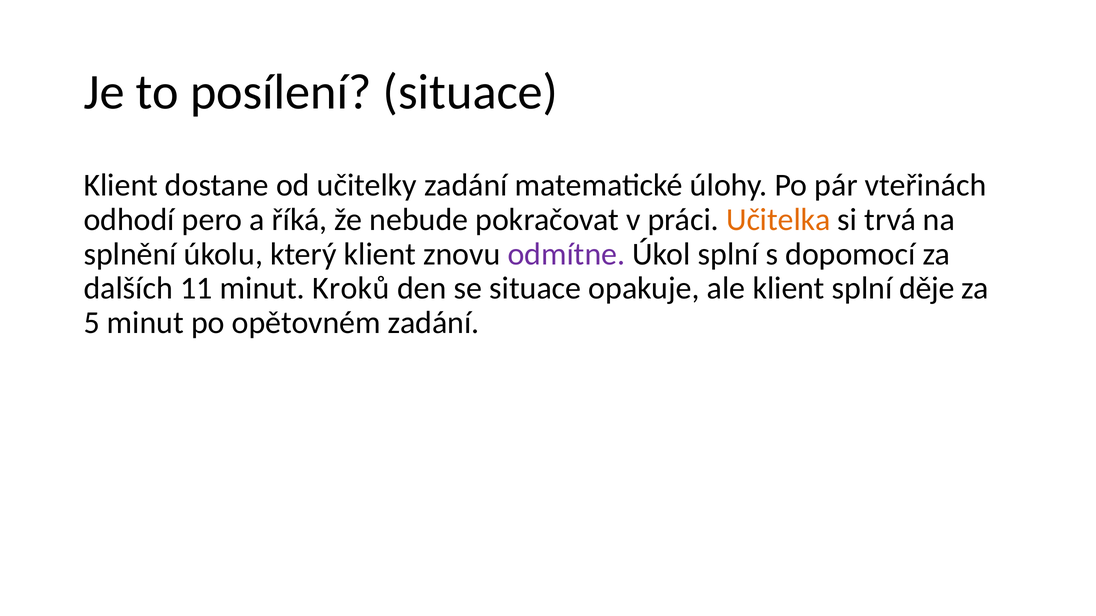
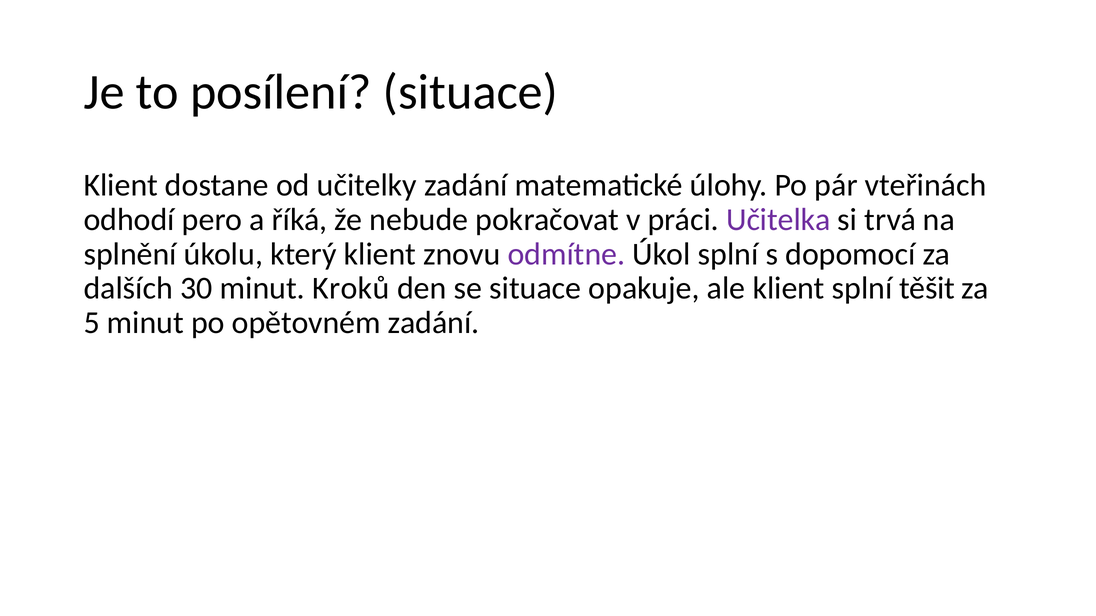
Učitelka colour: orange -> purple
11: 11 -> 30
děje: děje -> těšit
